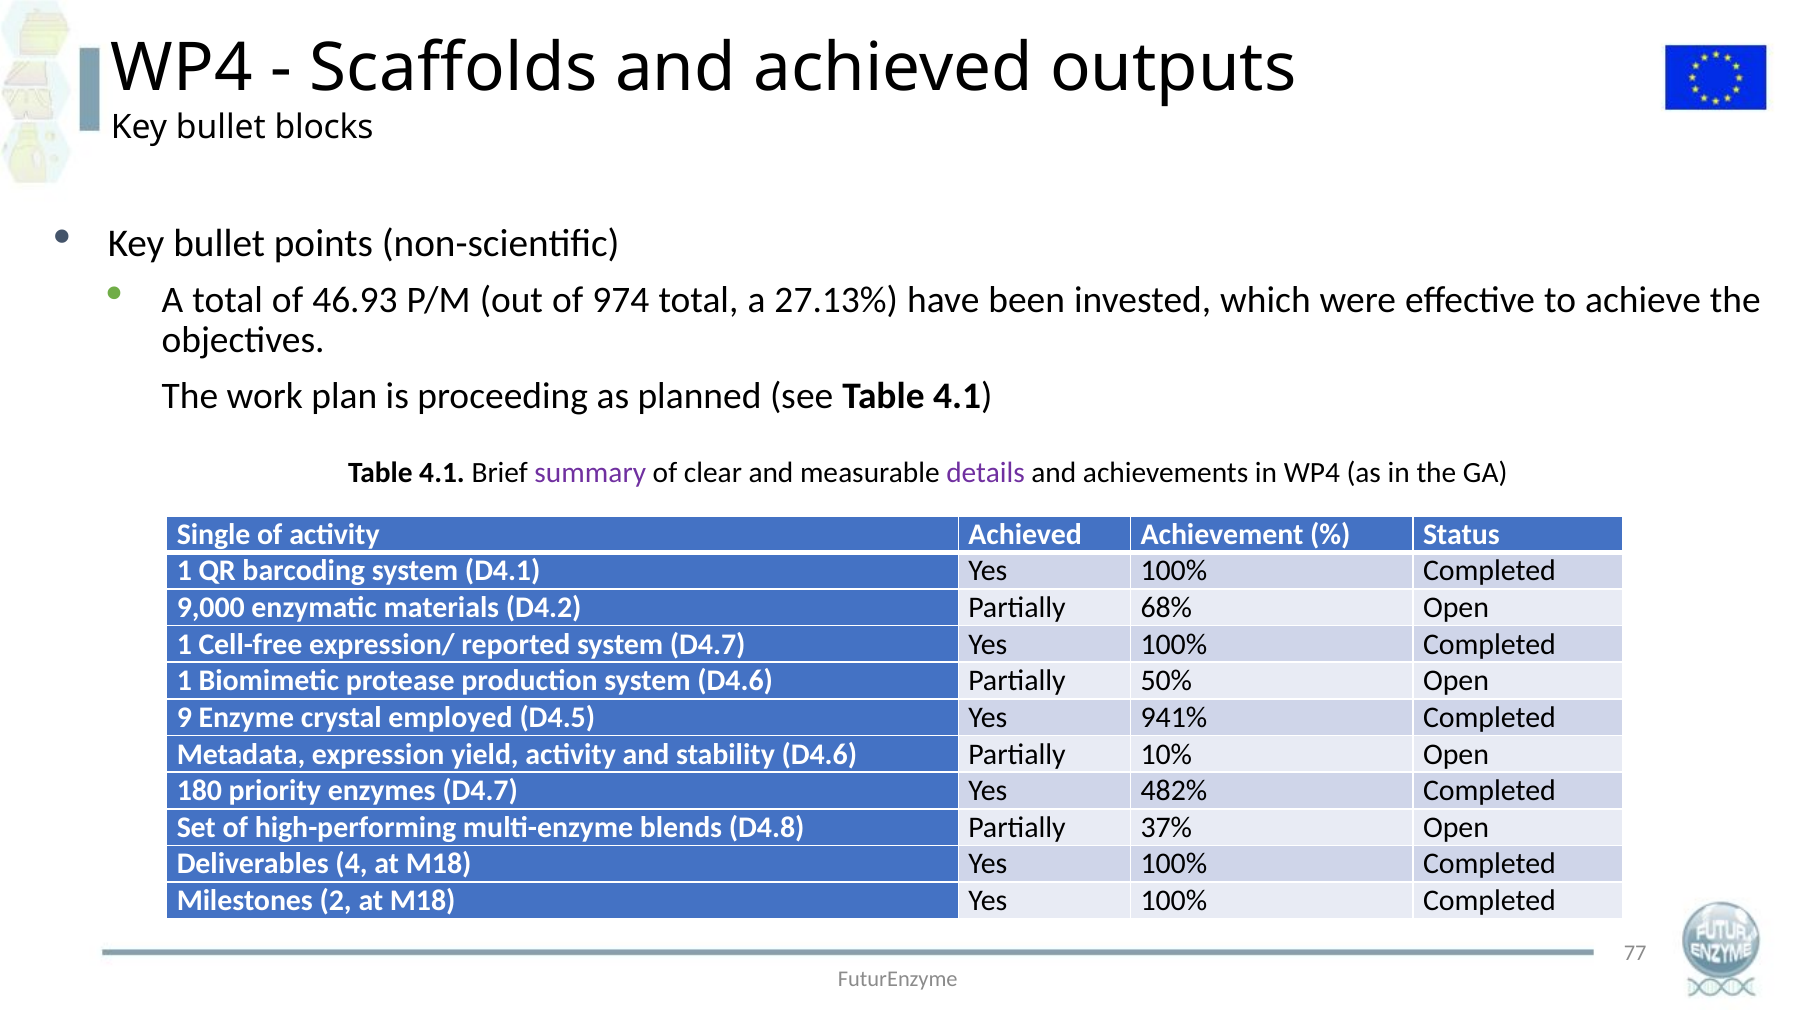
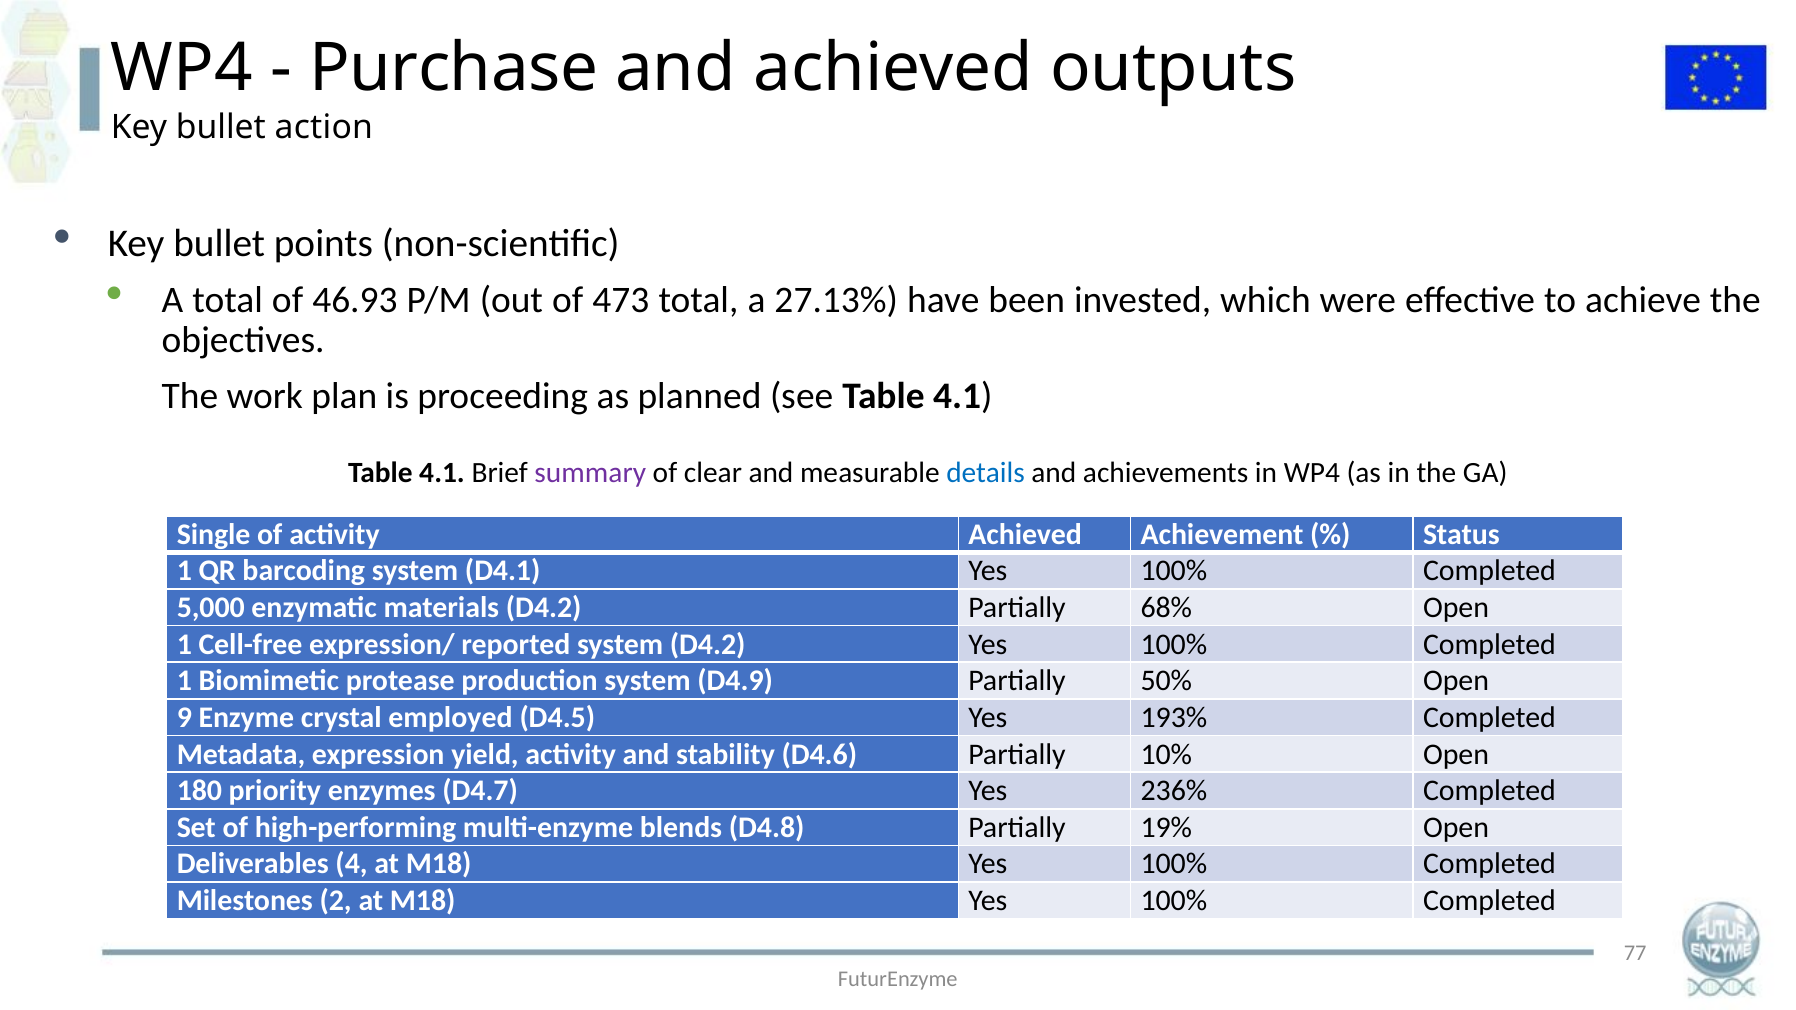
Scaffolds: Scaffolds -> Purchase
blocks: blocks -> action
974: 974 -> 473
details colour: purple -> blue
9,000: 9,000 -> 5,000
system D4.7: D4.7 -> D4.2
system D4.6: D4.6 -> D4.9
941%: 941% -> 193%
482%: 482% -> 236%
37%: 37% -> 19%
